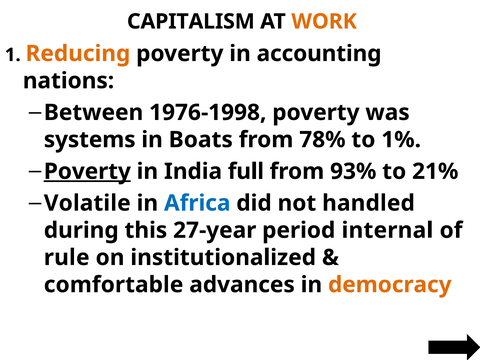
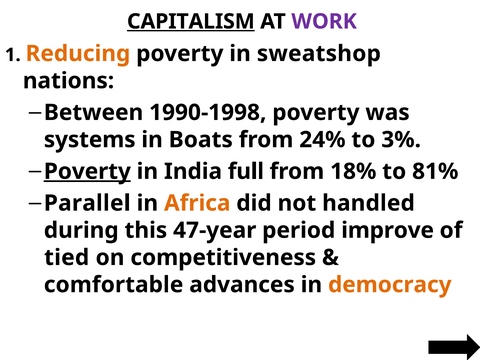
CAPITALISM underline: none -> present
WORK colour: orange -> purple
accounting: accounting -> sweatshop
1976-1998: 1976-1998 -> 1990-1998
78%: 78% -> 24%
1%: 1% -> 3%
93%: 93% -> 18%
21%: 21% -> 81%
Volatile: Volatile -> Parallel
Africa colour: blue -> orange
27-year: 27-year -> 47-year
internal: internal -> improve
rule: rule -> tied
institutionalized: institutionalized -> competitiveness
